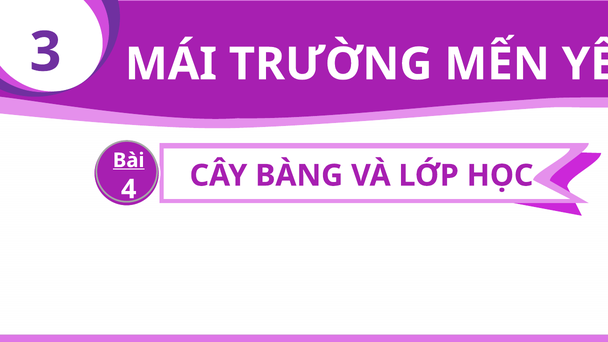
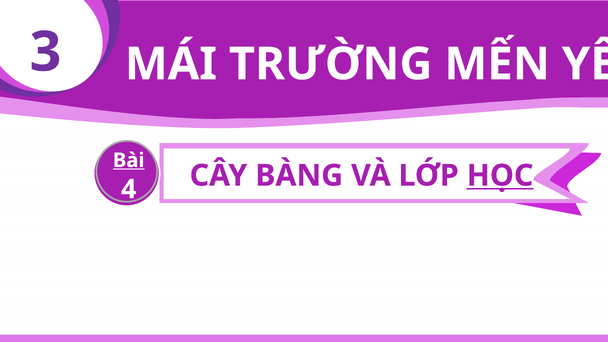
HỌC underline: none -> present
